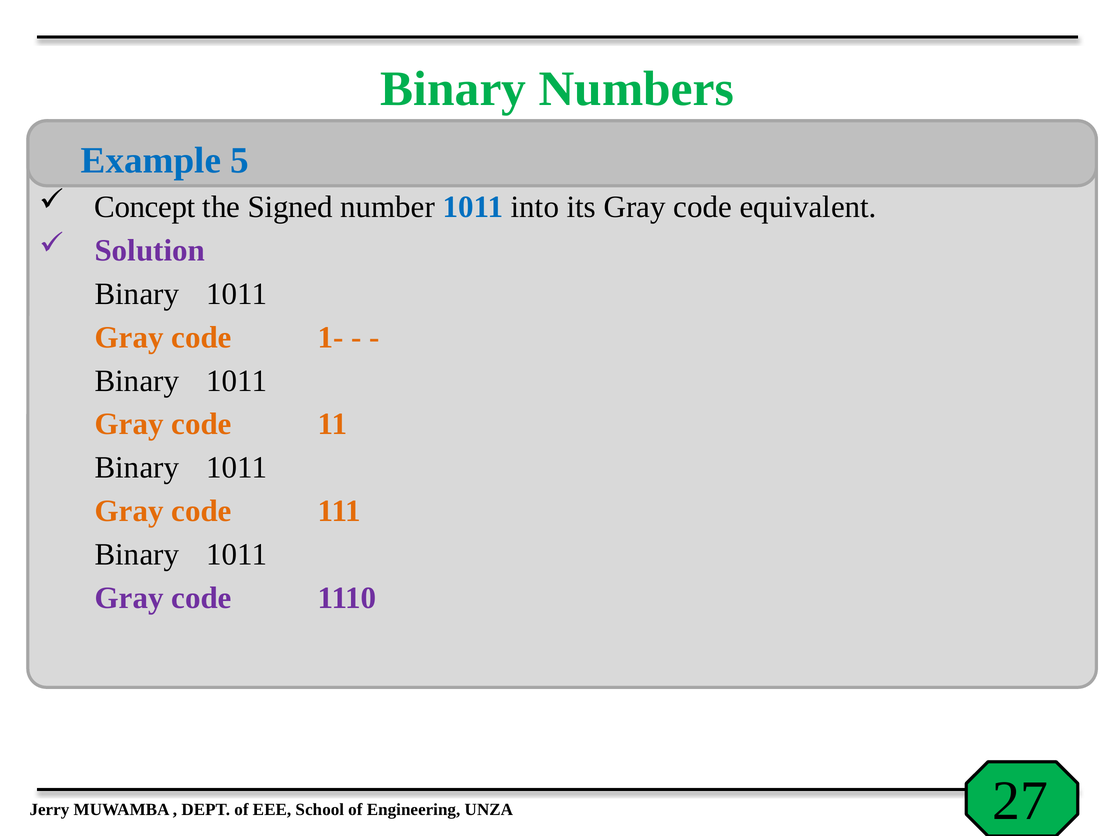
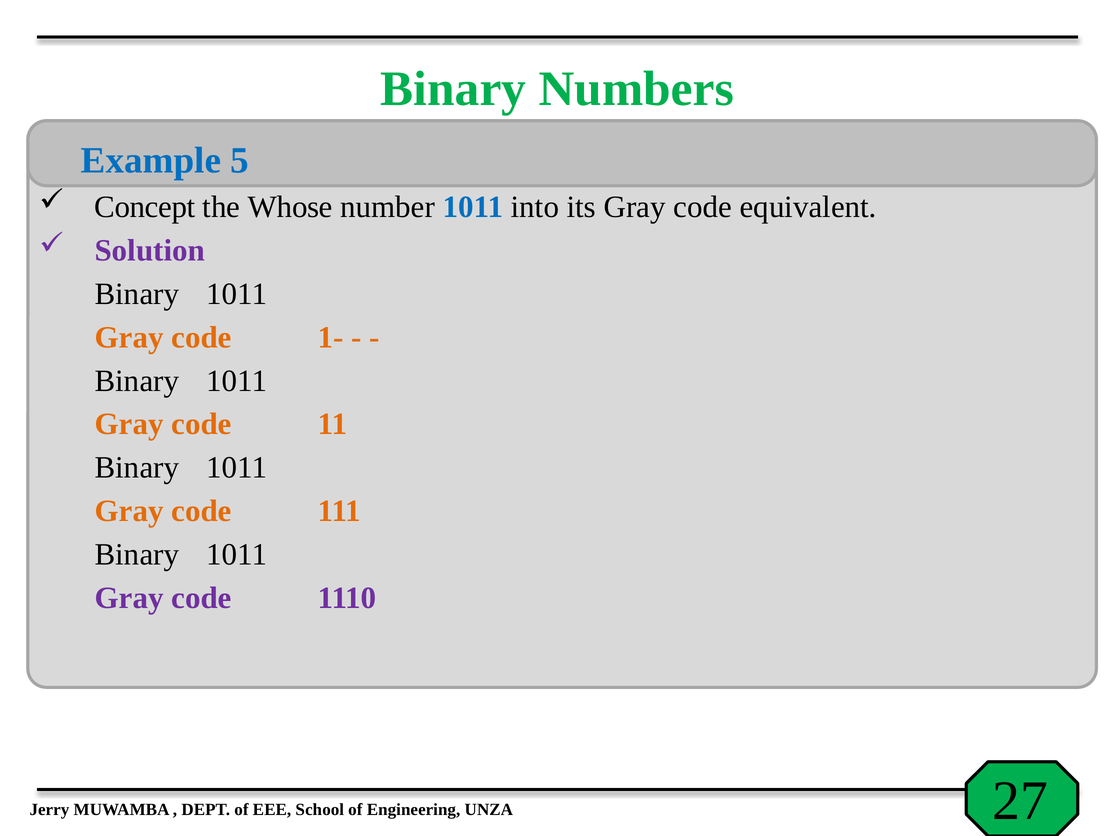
Signed: Signed -> Whose
